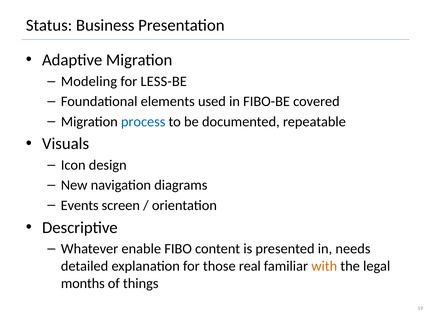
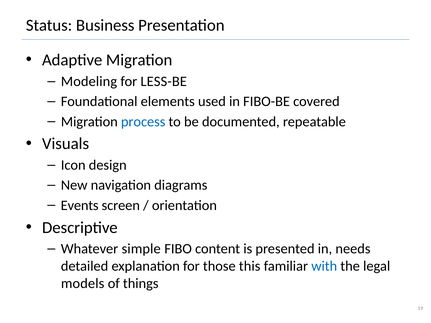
enable: enable -> simple
real: real -> this
with colour: orange -> blue
months: months -> models
